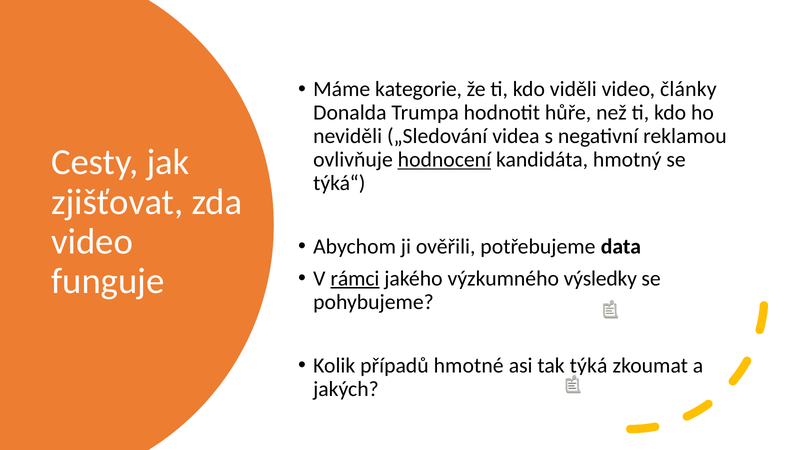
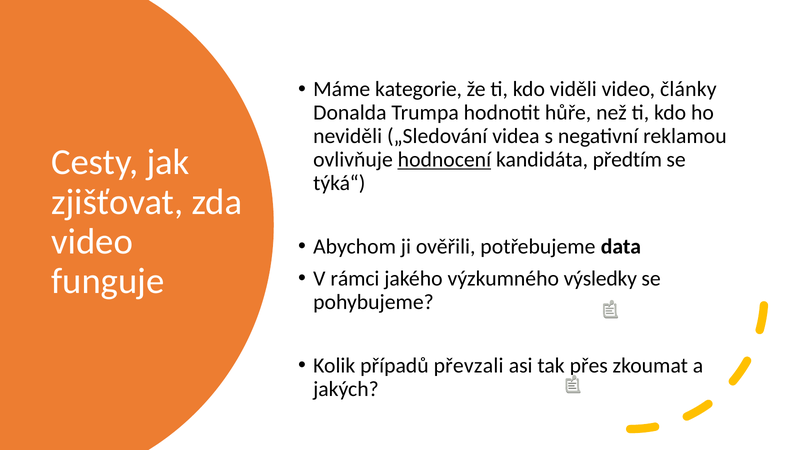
hmotný: hmotný -> předtím
rámci underline: present -> none
hmotné: hmotné -> převzali
týká: týká -> přes
